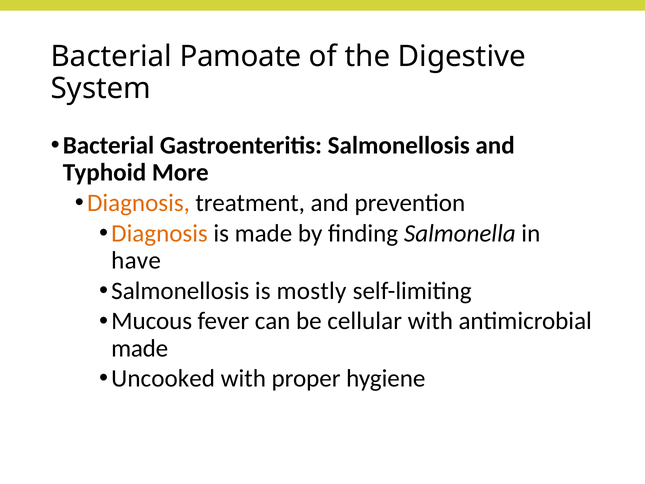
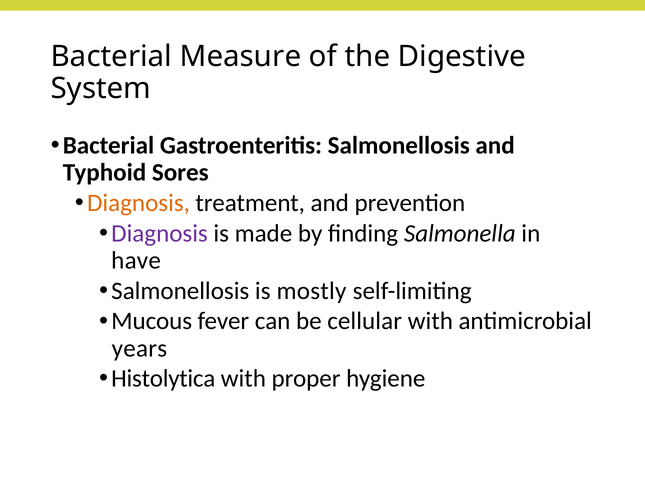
Pamoate: Pamoate -> Measure
More: More -> Sores
Diagnosis at (160, 233) colour: orange -> purple
made at (140, 348): made -> years
Uncooked: Uncooked -> Histolytica
